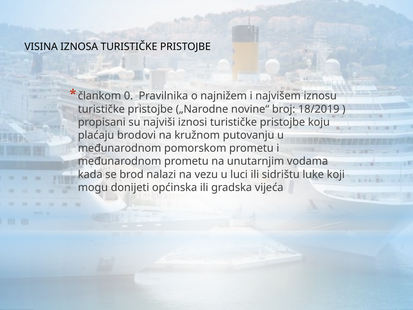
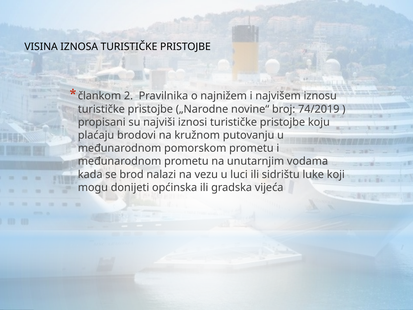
0: 0 -> 2
18/2019: 18/2019 -> 74/2019
